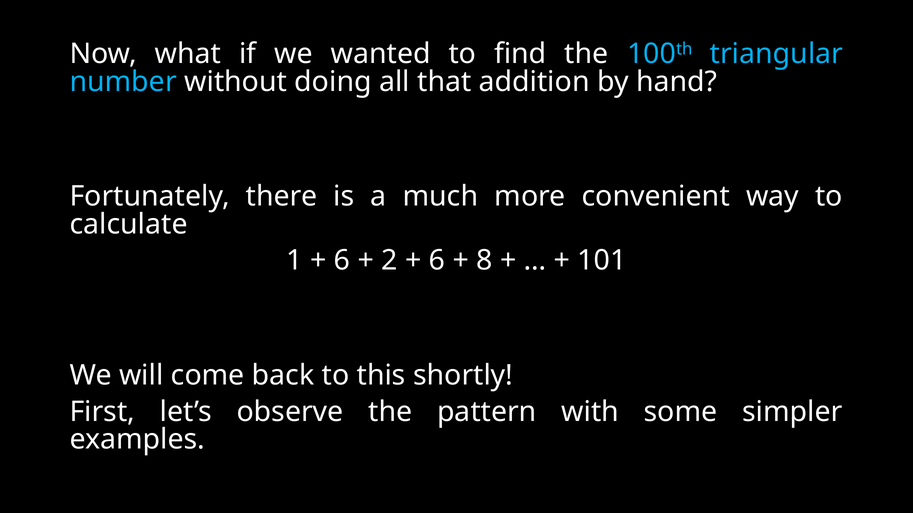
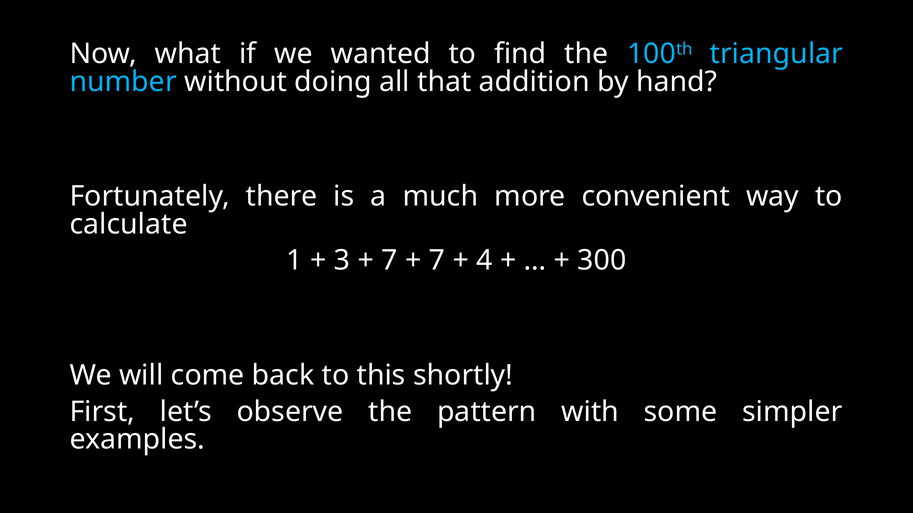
6 at (342, 261): 6 -> 3
2 at (390, 261): 2 -> 7
6 at (437, 261): 6 -> 7
8: 8 -> 4
101: 101 -> 300
